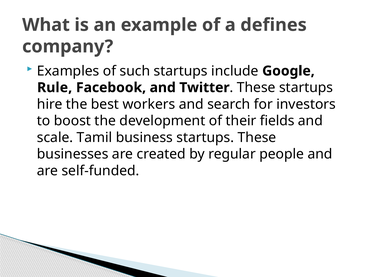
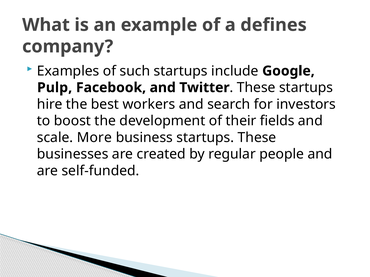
Rule: Rule -> Pulp
Tamil: Tamil -> More
